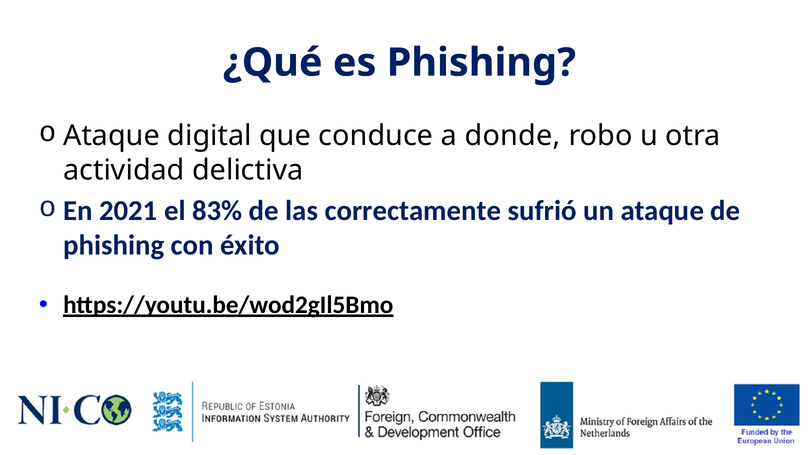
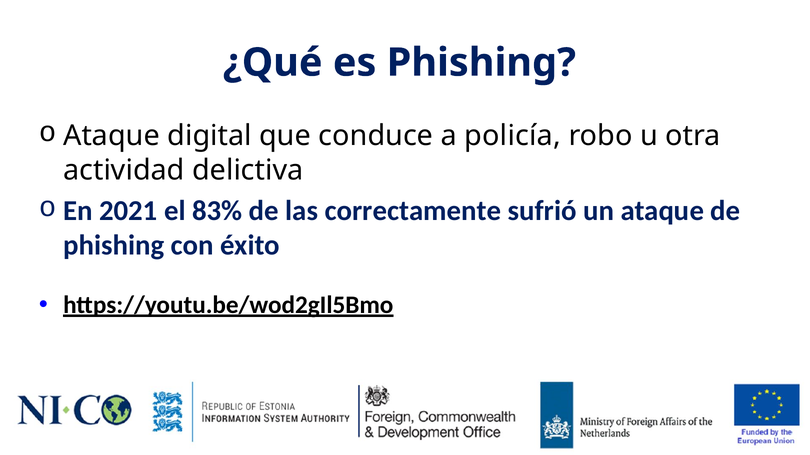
donde: donde -> policía
